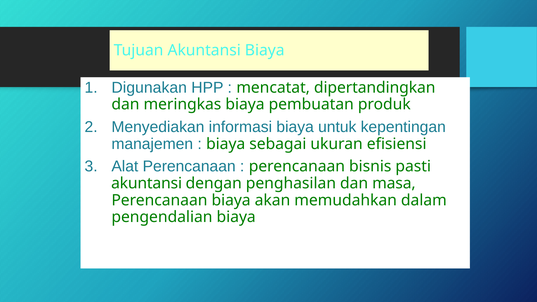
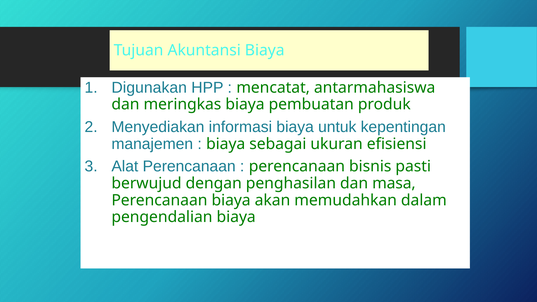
dipertandingkan: dipertandingkan -> antarmahasiswa
akuntansi at (147, 183): akuntansi -> berwujud
